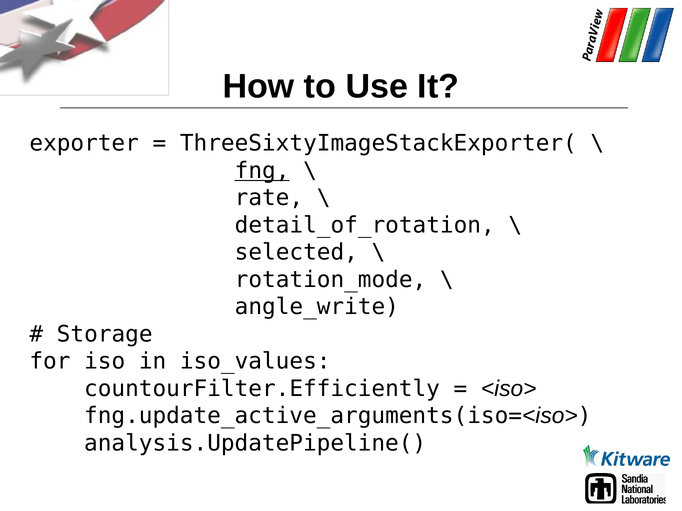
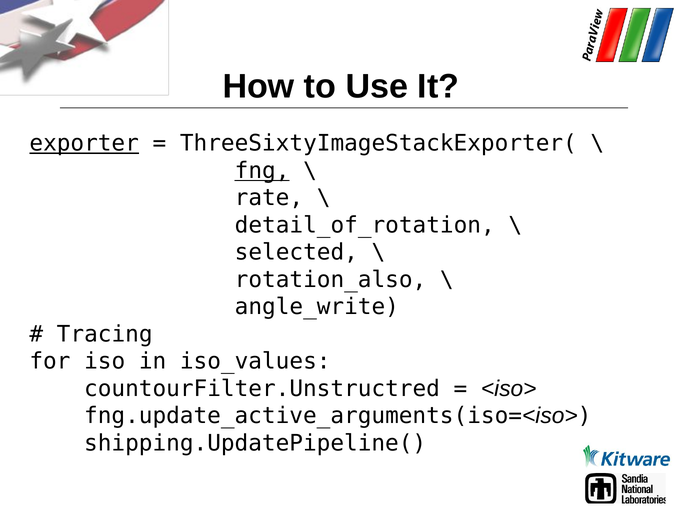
exporter underline: none -> present
rotation_mode: rotation_mode -> rotation_also
Storage: Storage -> Tracing
countourFilter.Efficiently: countourFilter.Efficiently -> countourFilter.Unstructred
analysis.UpdatePipeline(: analysis.UpdatePipeline( -> shipping.UpdatePipeline(
